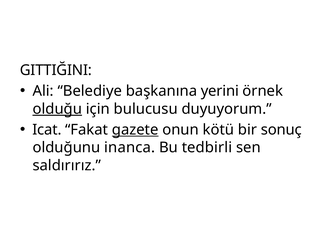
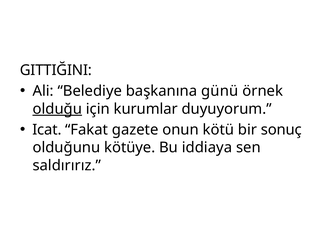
yerini: yerini -> günü
bulucusu: bulucusu -> kurumlar
gazete underline: present -> none
inanca: inanca -> kötüye
tedbirli: tedbirli -> iddiaya
